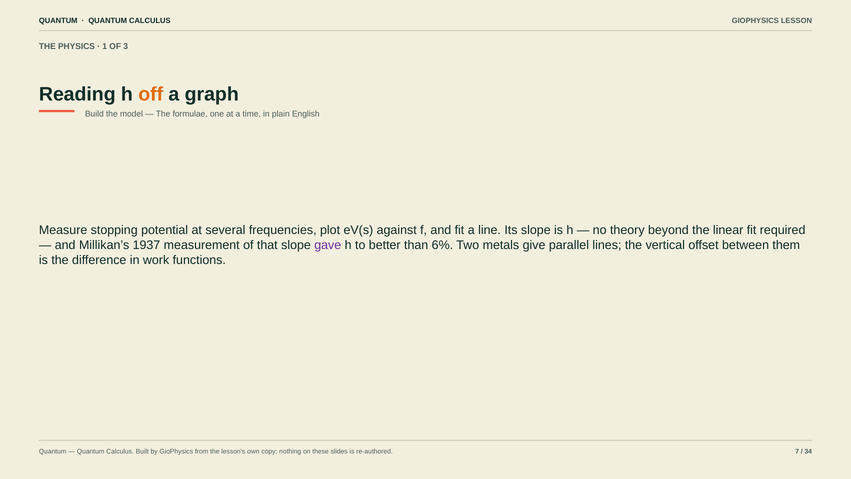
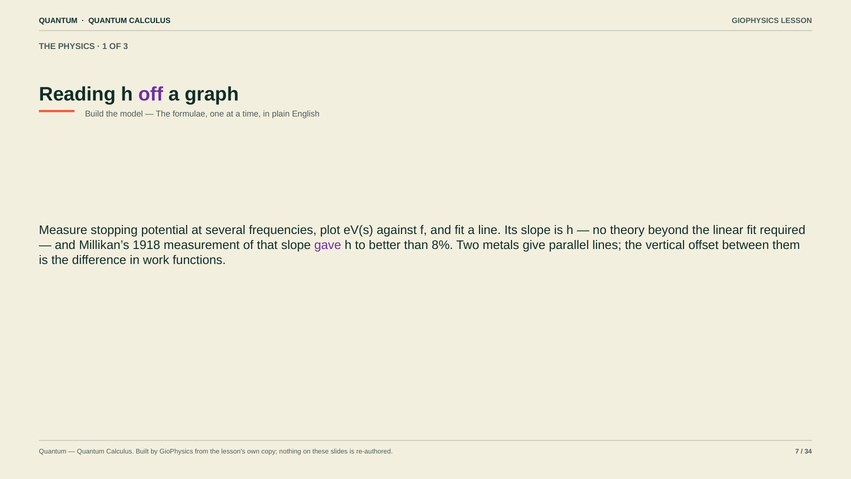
off colour: orange -> purple
1937: 1937 -> 1918
6%: 6% -> 8%
